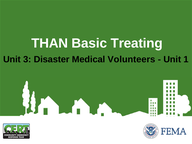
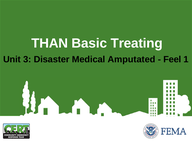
Volunteers: Volunteers -> Amputated
Unit at (172, 59): Unit -> Feel
